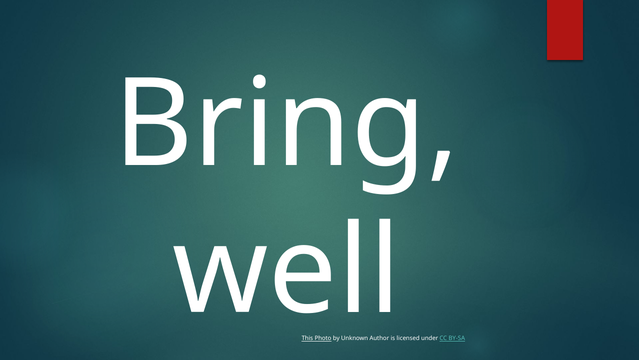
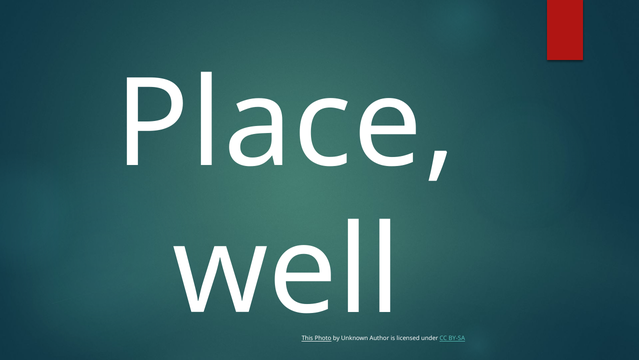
Bring: Bring -> Place
